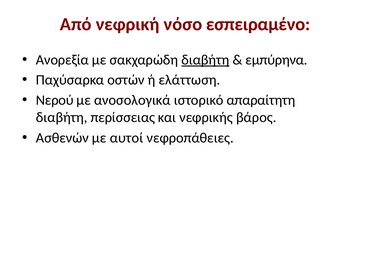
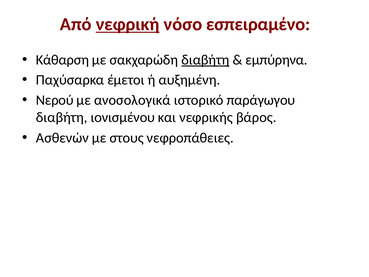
νεφρική underline: none -> present
Ανορεξία: Ανορεξία -> Κάθαρση
οστών: οστών -> έμετοι
ελάττωση: ελάττωση -> αυξημένη
απαραίτητη: απαραίτητη -> παράγωγου
περίσσειας: περίσσειας -> ιονισμένου
αυτοί: αυτοί -> στους
